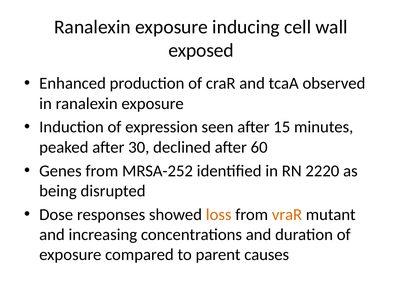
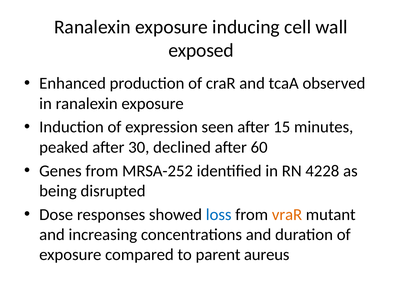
2220: 2220 -> 4228
loss colour: orange -> blue
causes: causes -> aureus
